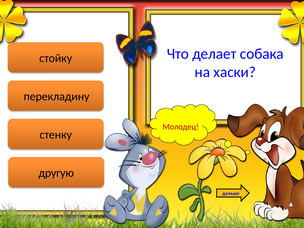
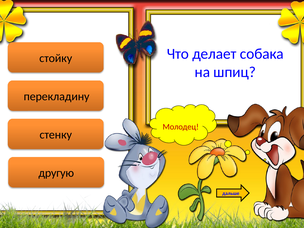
хаски: хаски -> шпиц
